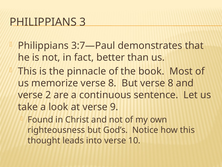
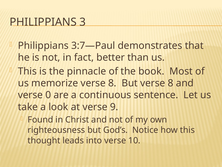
2: 2 -> 0
